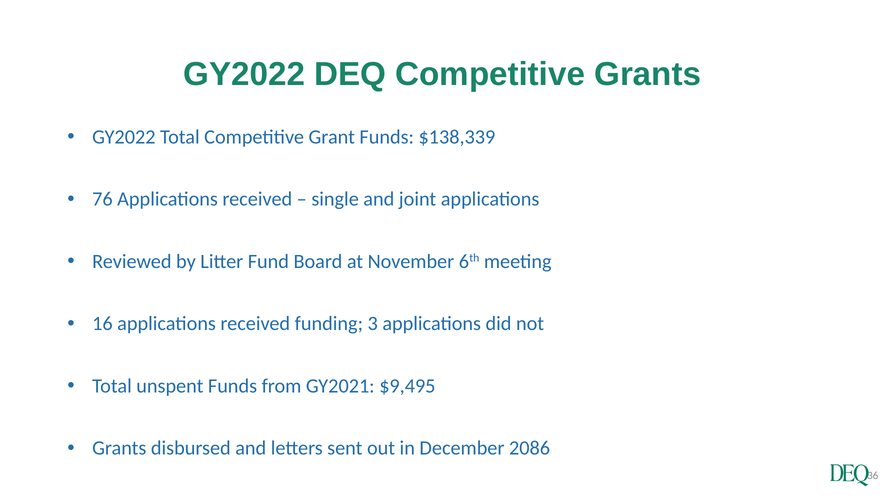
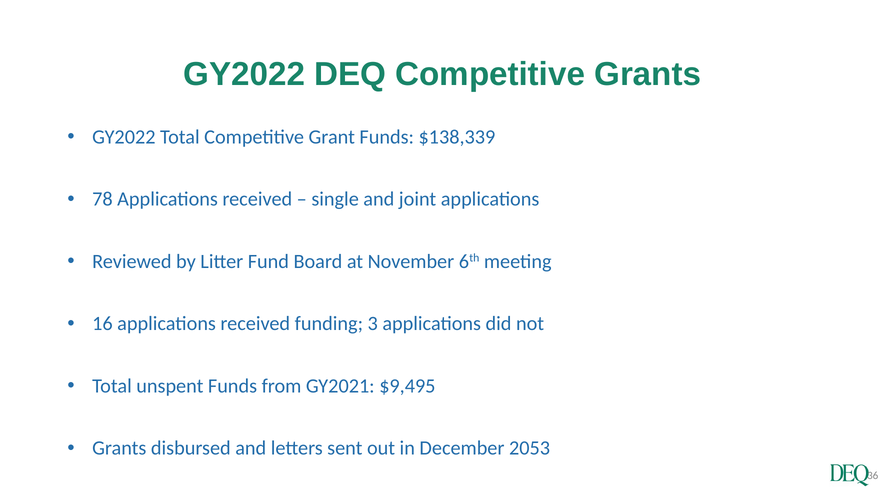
76: 76 -> 78
2086: 2086 -> 2053
